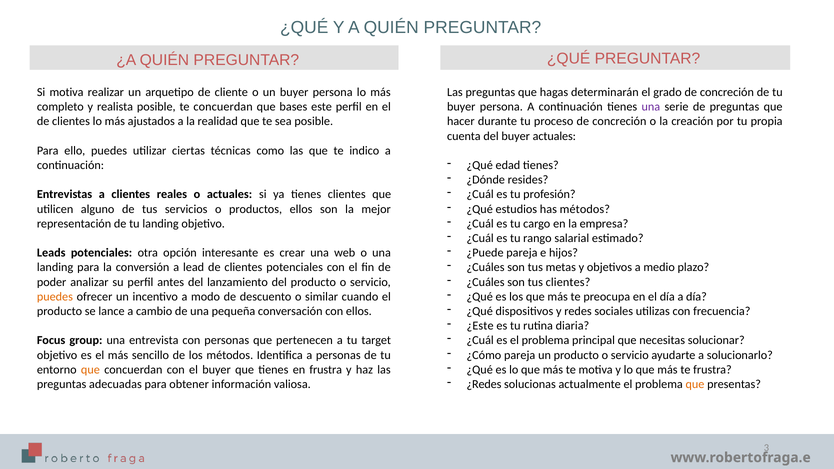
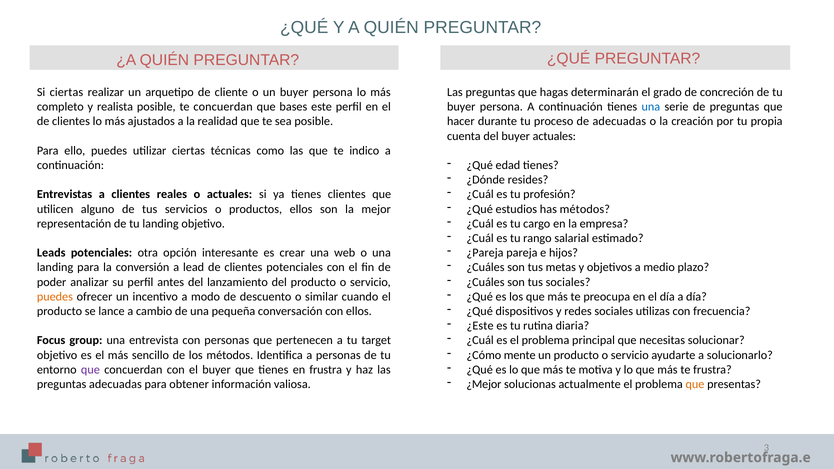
Si motiva: motiva -> ciertas
una at (651, 107) colour: purple -> blue
proceso de concreción: concreción -> adecuadas
¿Puede: ¿Puede -> ¿Pareja
tus clientes: clientes -> sociales
¿Cómo pareja: pareja -> mente
que at (90, 370) colour: orange -> purple
¿Redes: ¿Redes -> ¿Mejor
